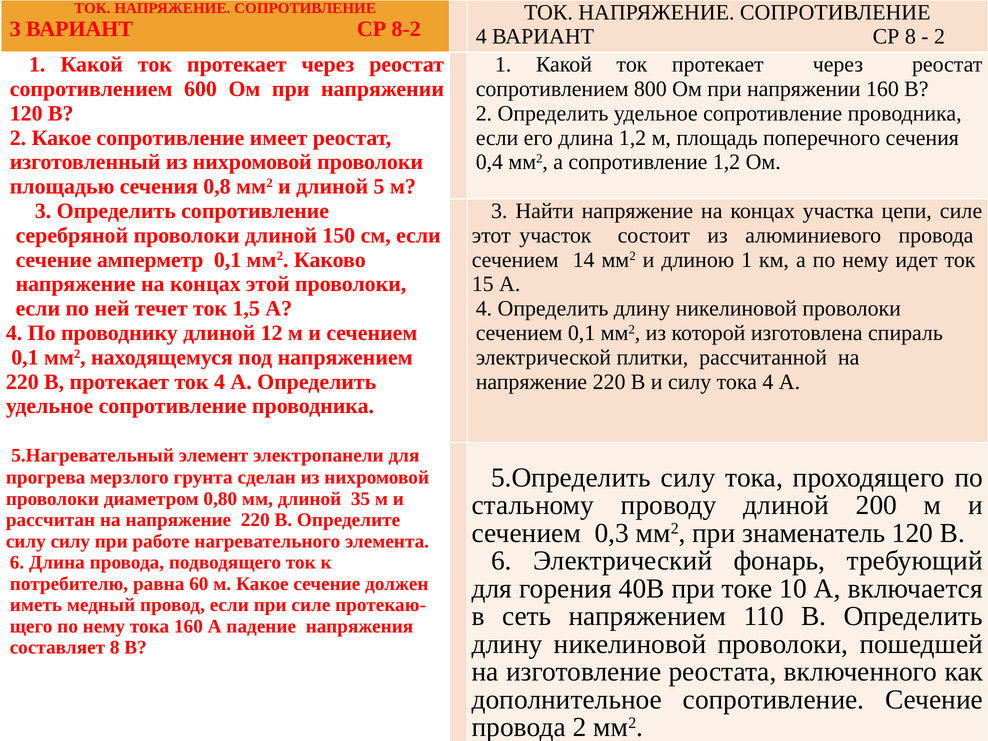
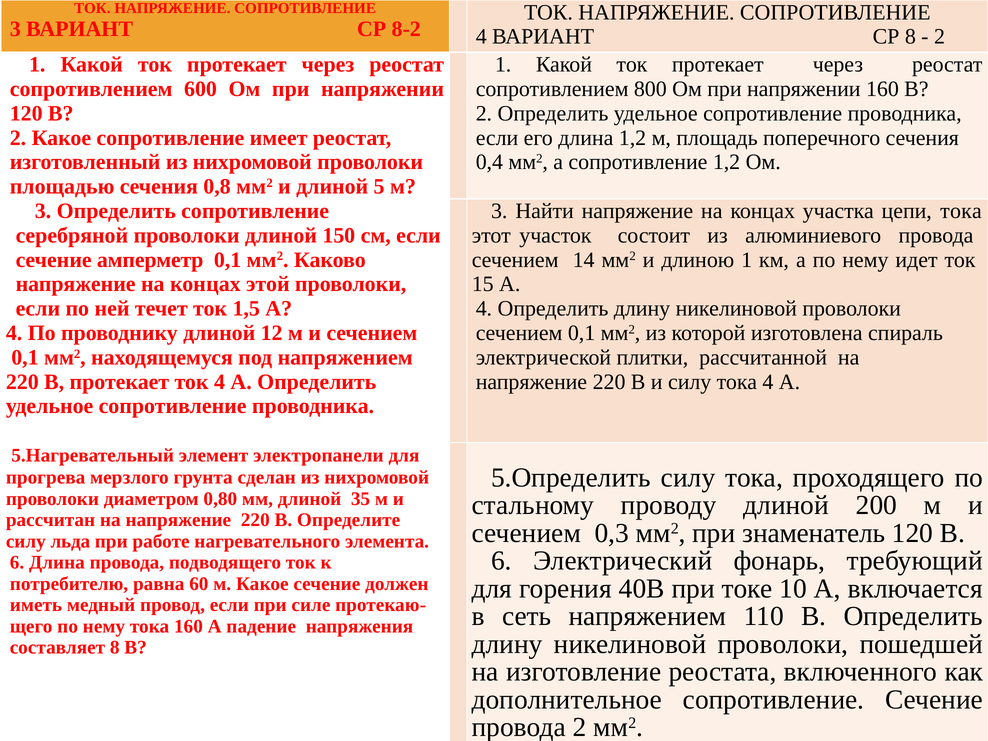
цепи силе: силе -> тока
силу силу: силу -> льда
